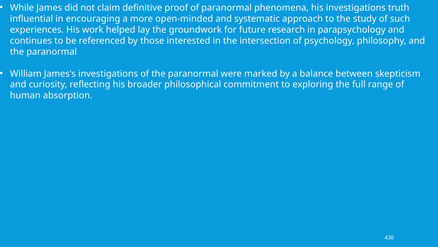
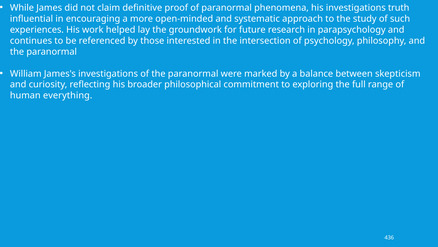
absorption: absorption -> everything
